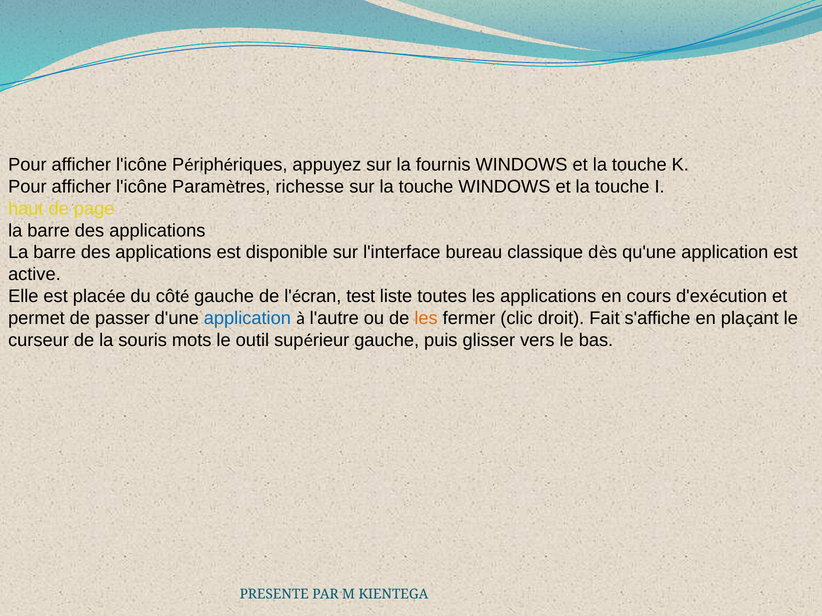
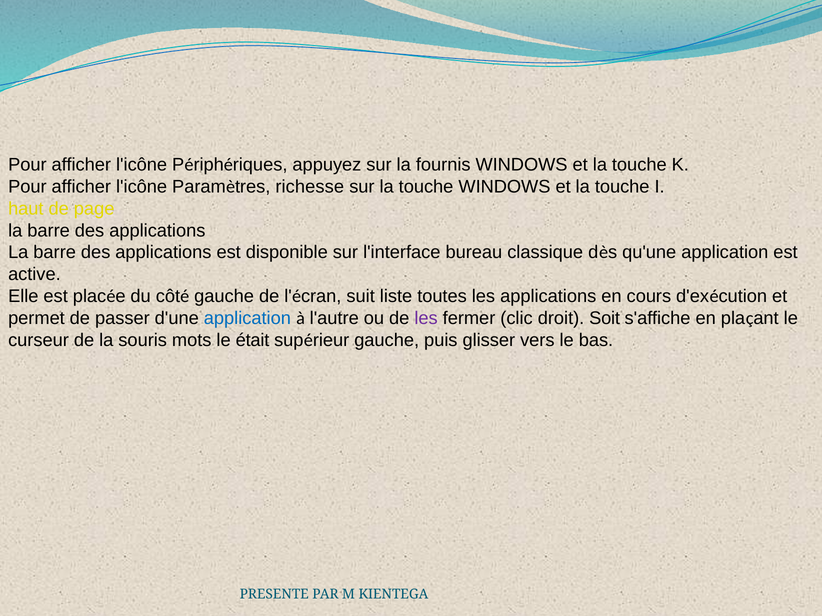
test: test -> suit
les at (426, 318) colour: orange -> purple
Fait: Fait -> Soit
outil: outil -> était
